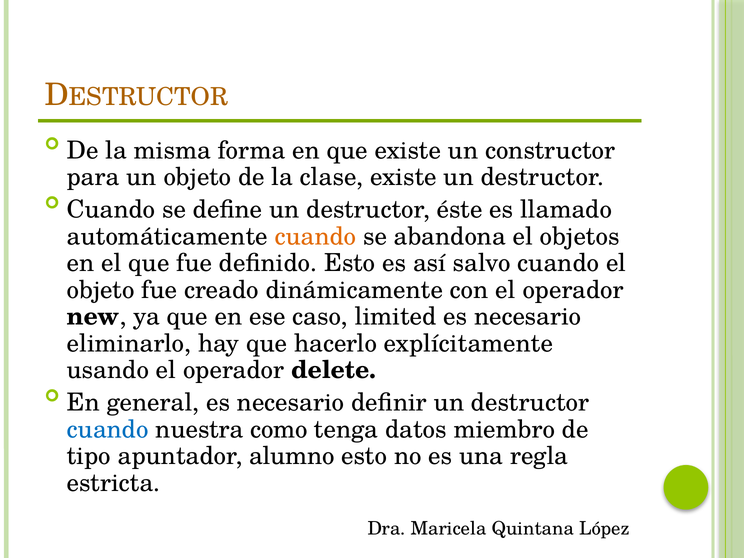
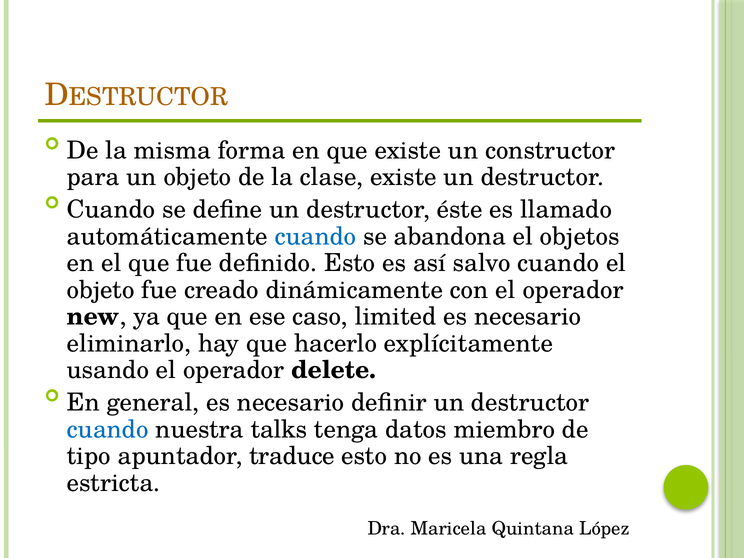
cuando at (315, 236) colour: orange -> blue
como: como -> talks
alumno: alumno -> traduce
